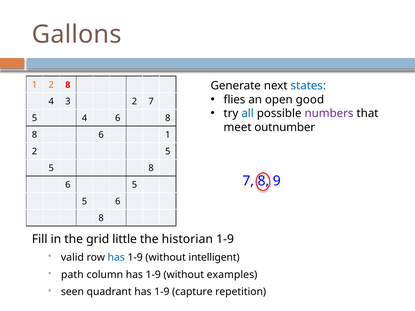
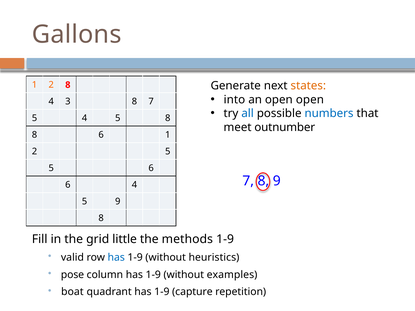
states colour: blue -> orange
flies: flies -> into
open good: good -> open
3 2: 2 -> 8
numbers colour: purple -> blue
5 4 6: 6 -> 5
5 8: 8 -> 6
6 5: 5 -> 4
5 6: 6 -> 9
historian: historian -> methods
intelligent: intelligent -> heuristics
path: path -> pose
seen: seen -> boat
